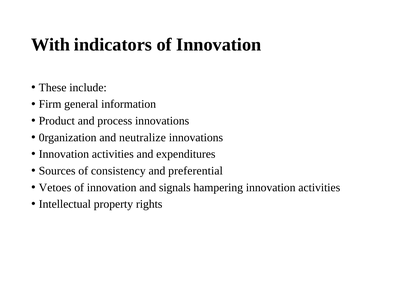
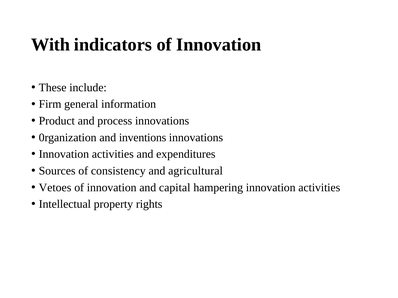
neutralize: neutralize -> inventions
preferential: preferential -> agricultural
signals: signals -> capital
